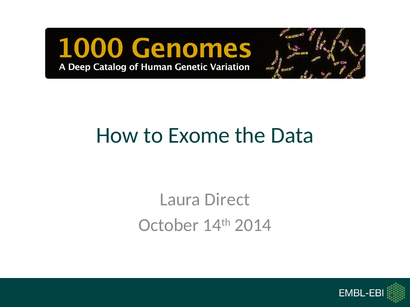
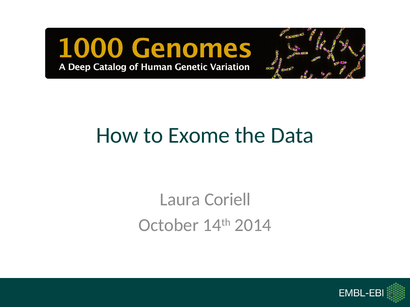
Direct: Direct -> Coriell
